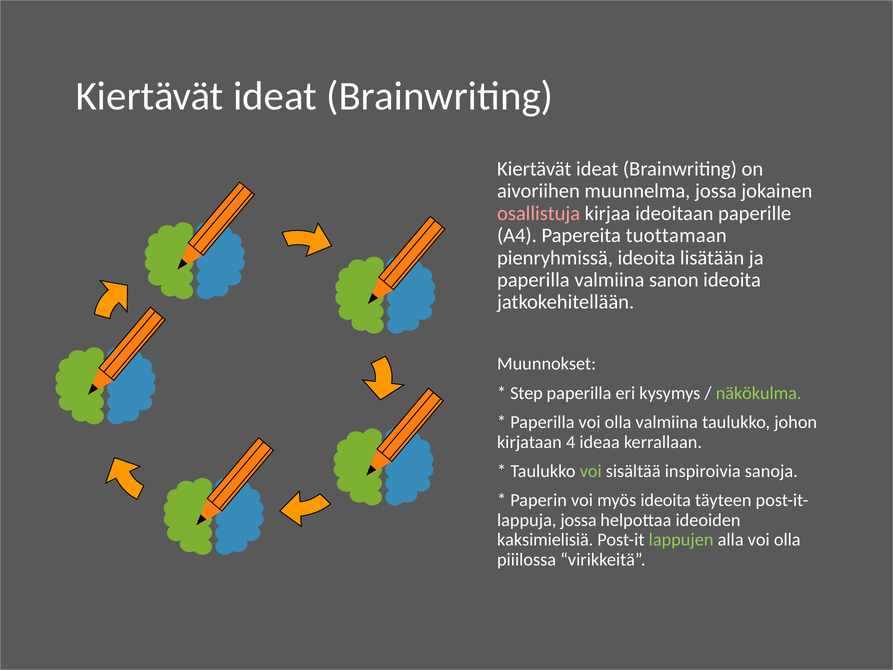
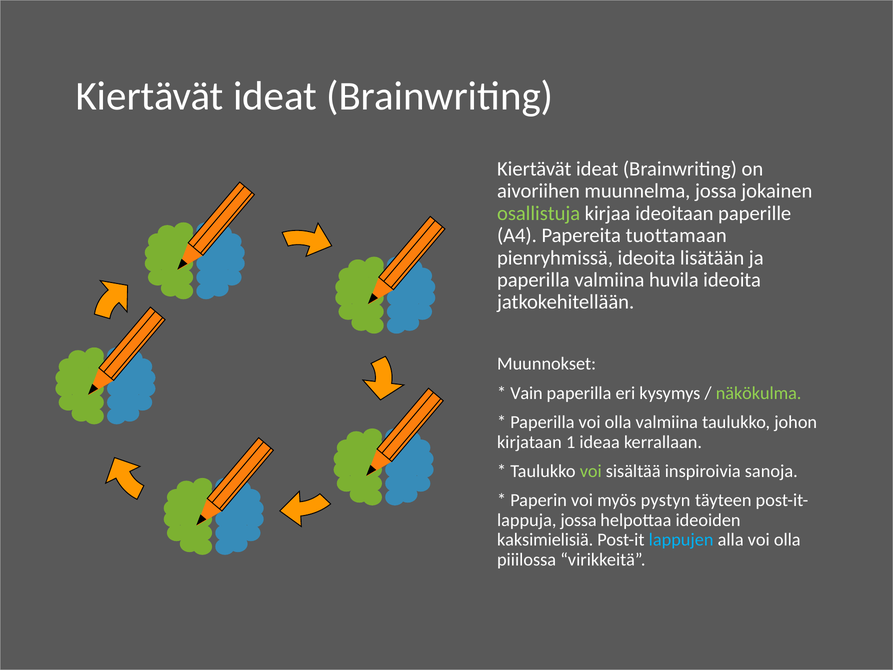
osallistuja colour: pink -> light green
sanon: sanon -> huvila
Step: Step -> Vain
4: 4 -> 1
myös ideoita: ideoita -> pystyn
lappujen colour: light green -> light blue
